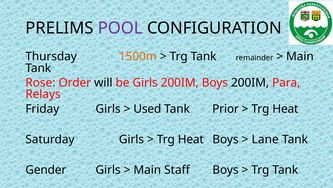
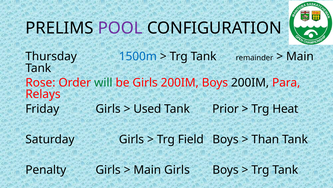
1500m colour: orange -> blue
will colour: black -> green
Heat at (191, 139): Heat -> Field
Lane: Lane -> Than
Gender: Gender -> Penalty
Main Staff: Staff -> Girls
